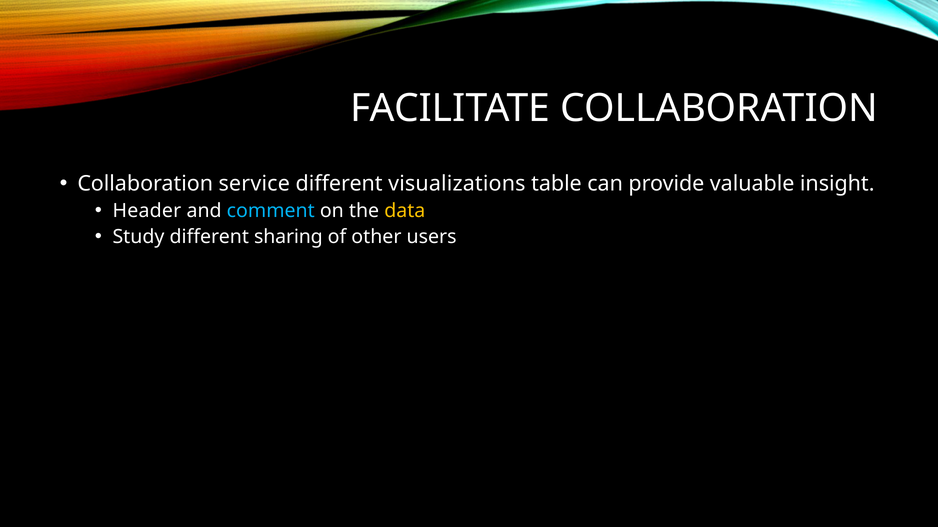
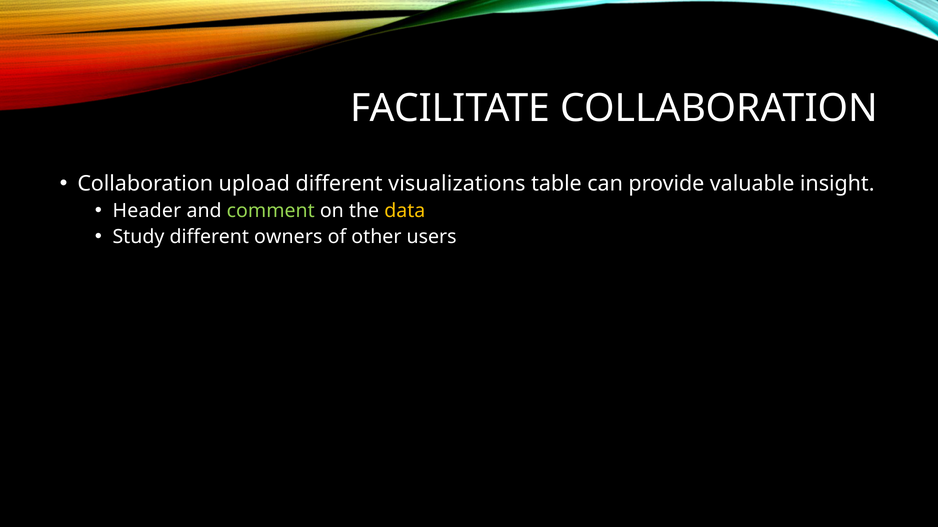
service: service -> upload
comment colour: light blue -> light green
sharing: sharing -> owners
